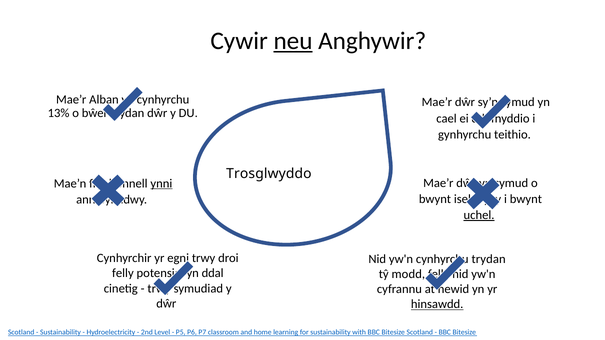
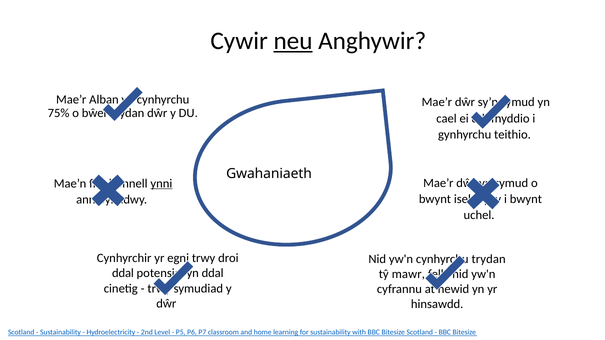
13%: 13% -> 75%
Trosglwyddo: Trosglwyddo -> Gwahaniaeth
uchel underline: present -> none
felly at (123, 274): felly -> ddal
modd: modd -> mawr
hinsawdd underline: present -> none
